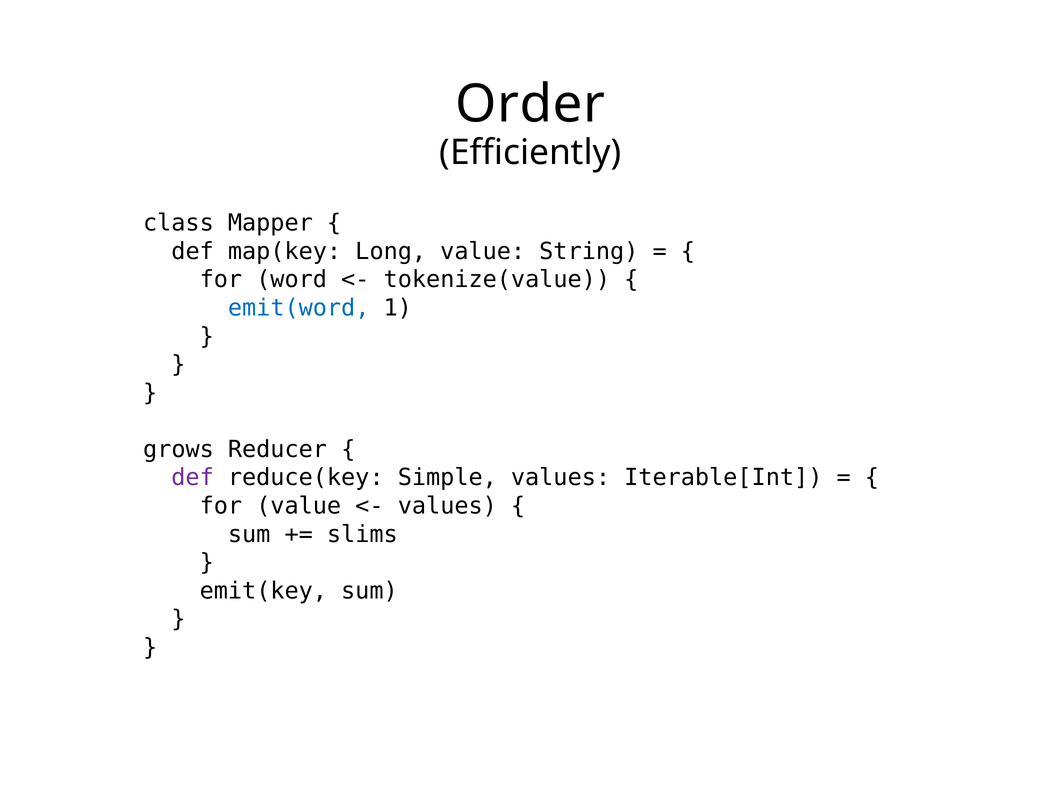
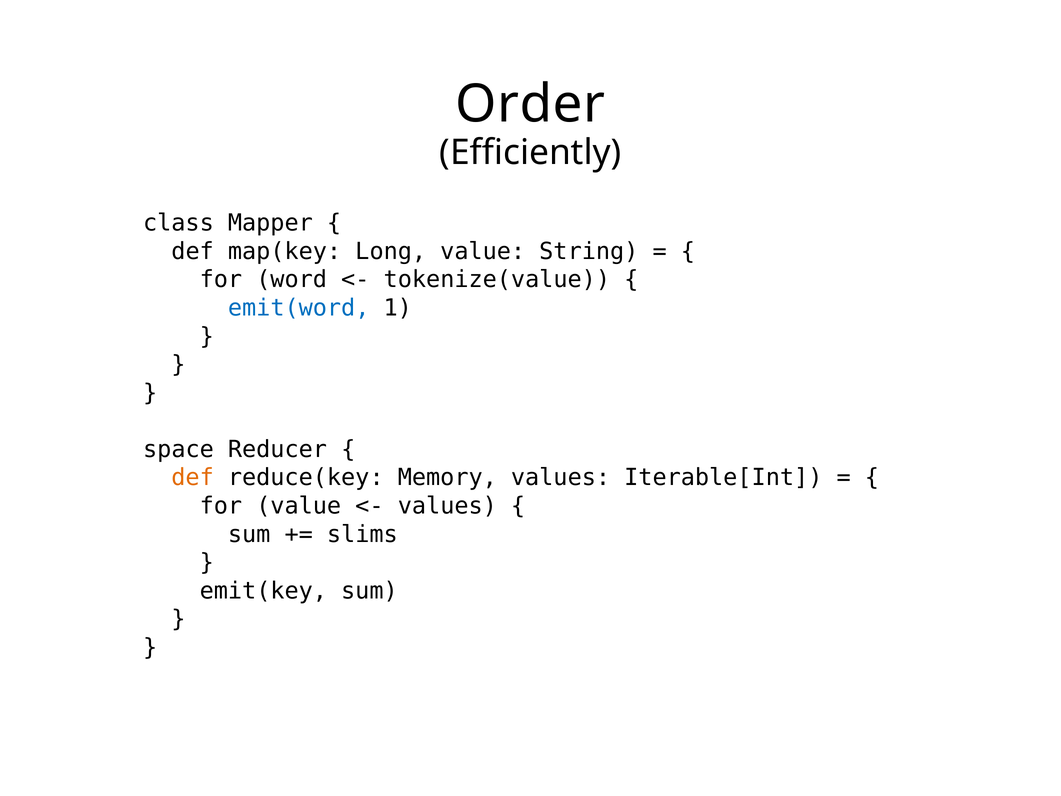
grows: grows -> space
def at (193, 478) colour: purple -> orange
Simple: Simple -> Memory
